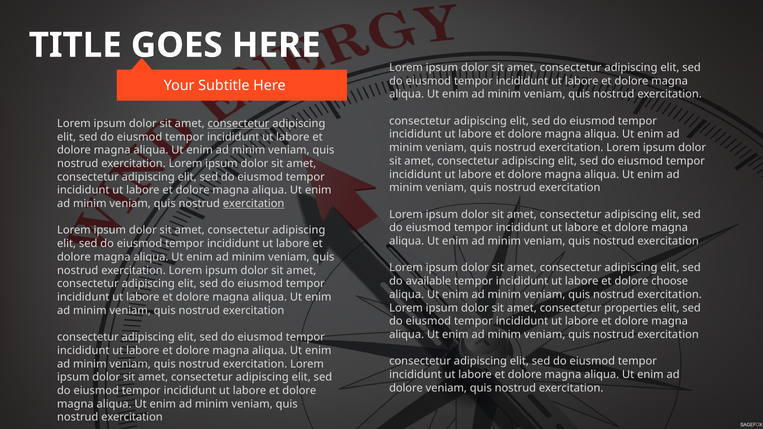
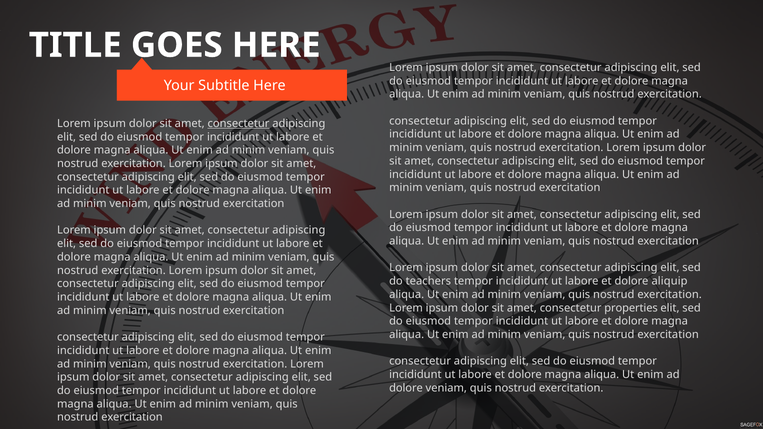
exercitation at (254, 204) underline: present -> none
available: available -> teachers
choose: choose -> aliquip
